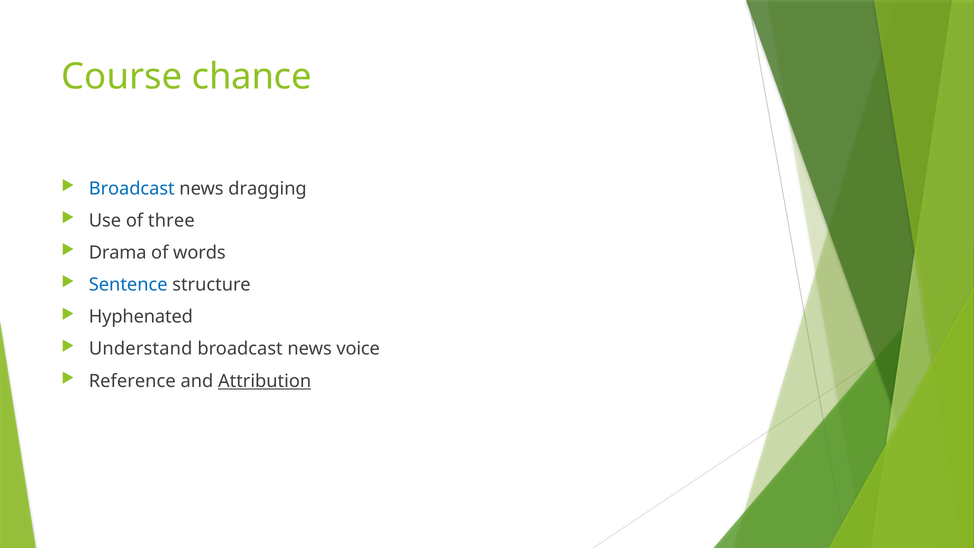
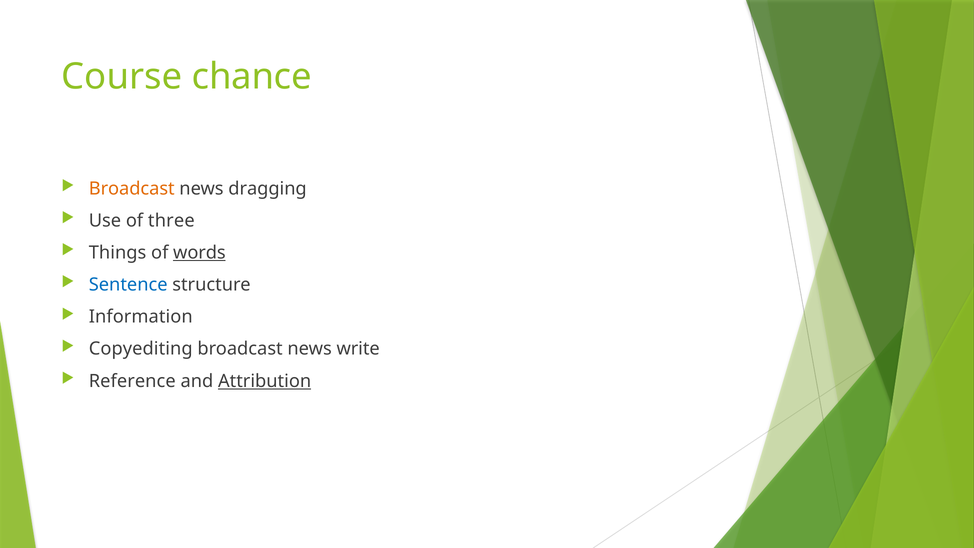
Broadcast at (132, 189) colour: blue -> orange
Drama: Drama -> Things
words underline: none -> present
Hyphenated: Hyphenated -> Information
Understand: Understand -> Copyediting
voice: voice -> write
